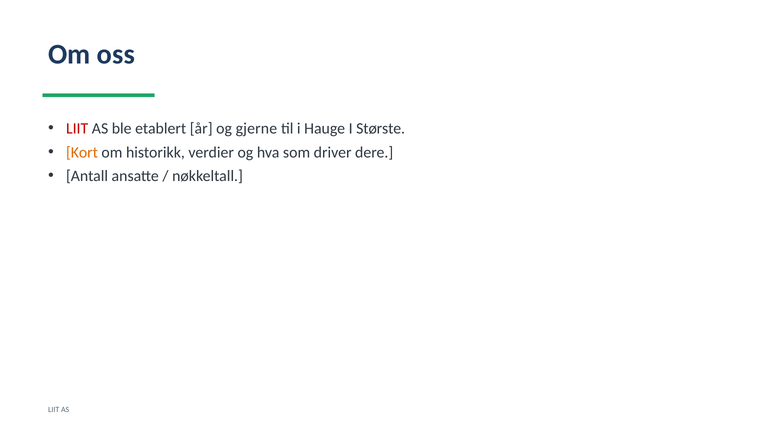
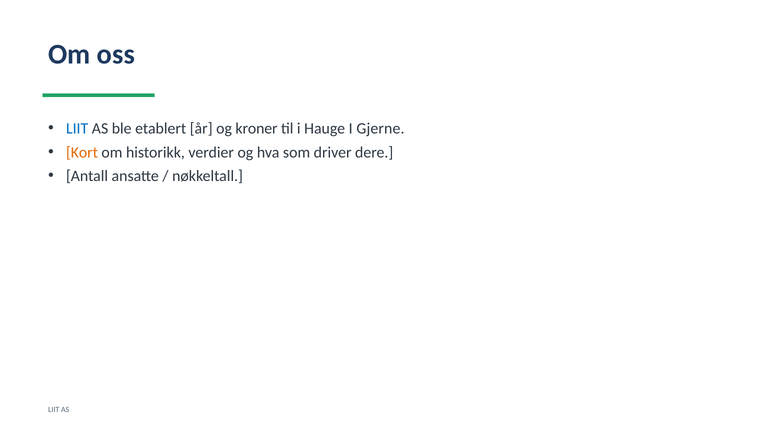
LIIT at (77, 128) colour: red -> blue
gjerne: gjerne -> kroner
Største: Største -> Gjerne
